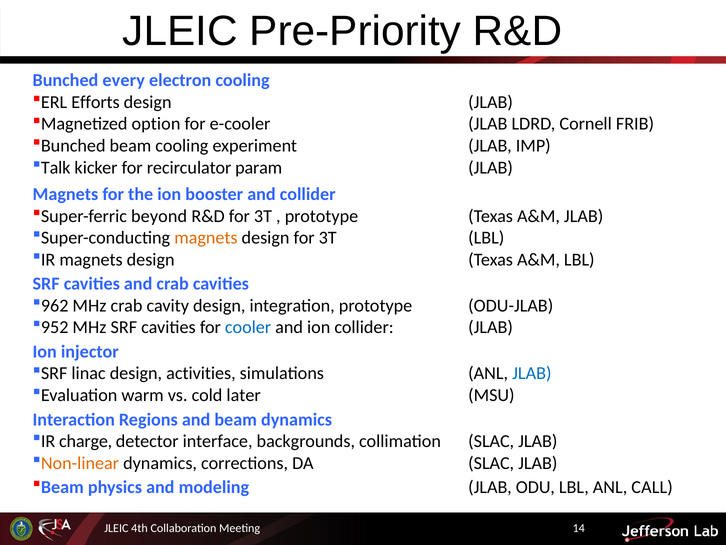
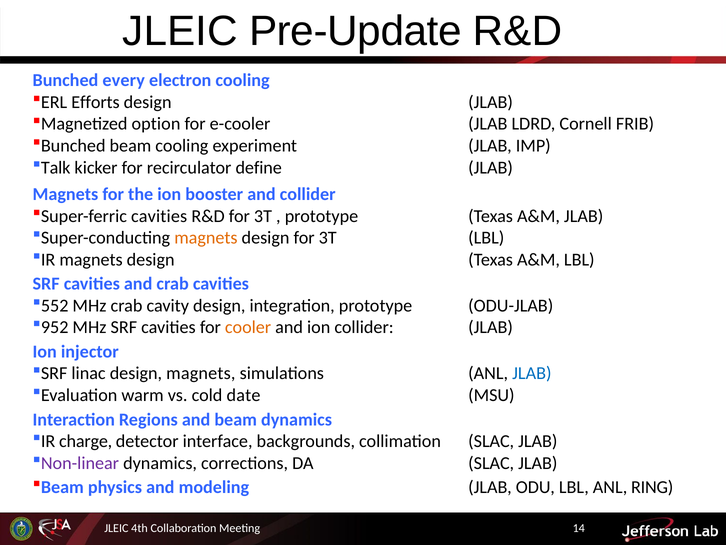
Pre-Priority: Pre-Priority -> Pre-Update
param: param -> define
Super-ferric beyond: beyond -> cavities
962: 962 -> 552
cooler colour: blue -> orange
design activities: activities -> magnets
later: later -> date
Non-linear colour: orange -> purple
CALL: CALL -> RING
